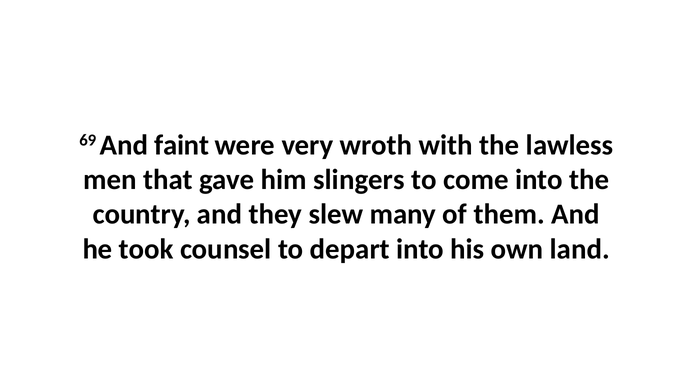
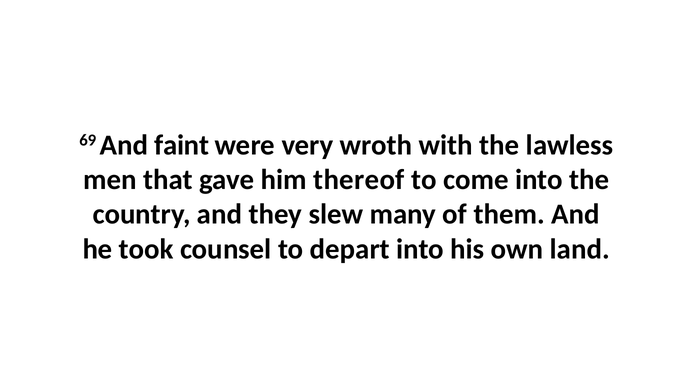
slingers: slingers -> thereof
